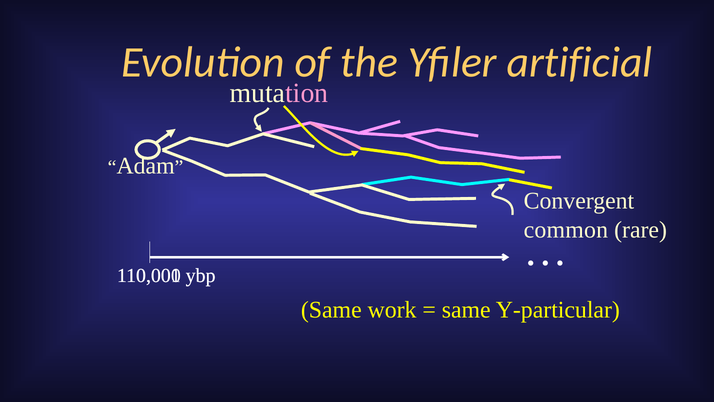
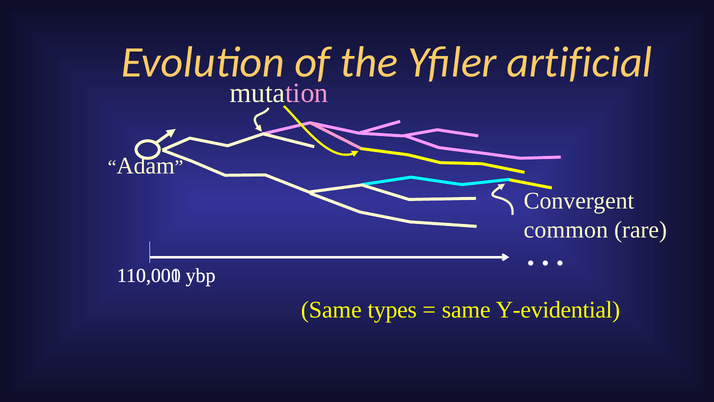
work: work -> types
Y-particular: Y-particular -> Y-evidential
